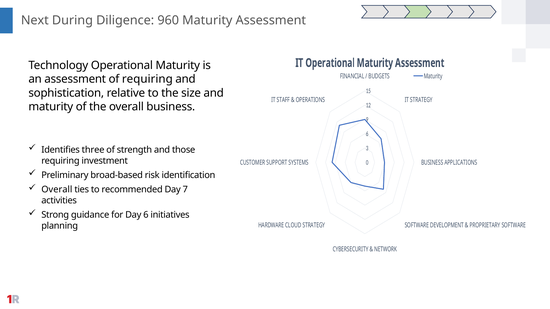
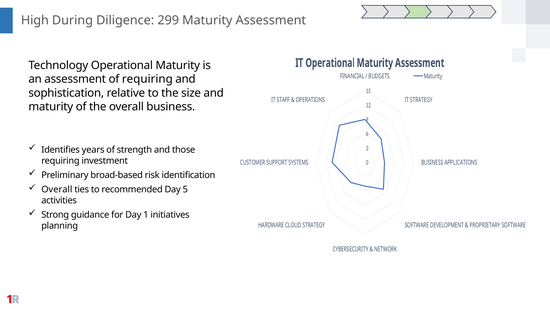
Next: Next -> High
960: 960 -> 299
three: three -> years
7: 7 -> 5
Day 6: 6 -> 1
